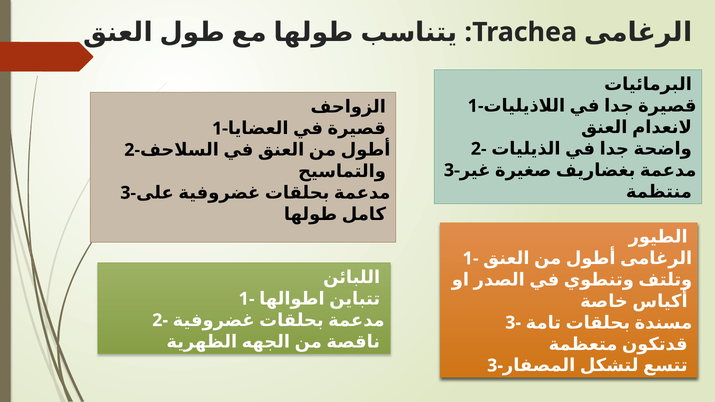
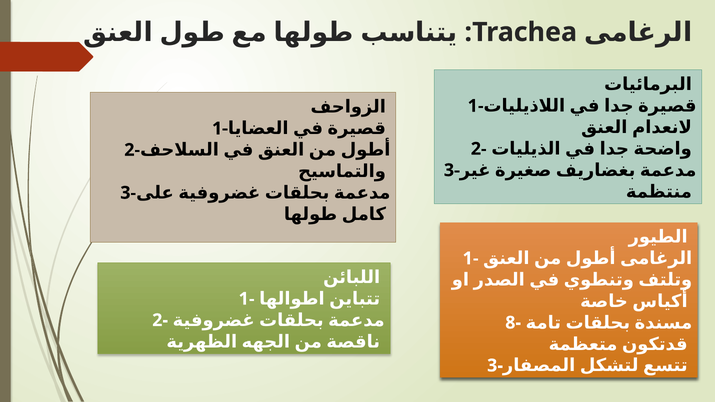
3- at (513, 323): 3- -> 8-
